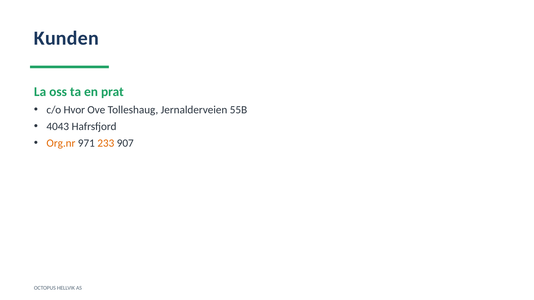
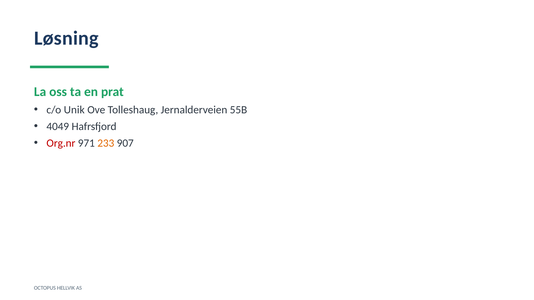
Kunden: Kunden -> Løsning
Hvor: Hvor -> Unik
4043: 4043 -> 4049
Org.nr colour: orange -> red
